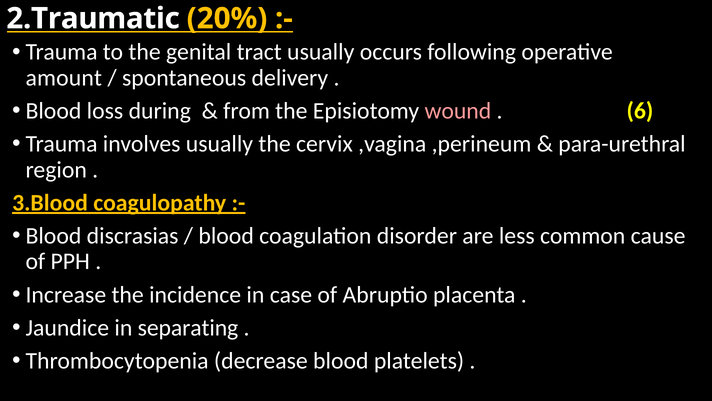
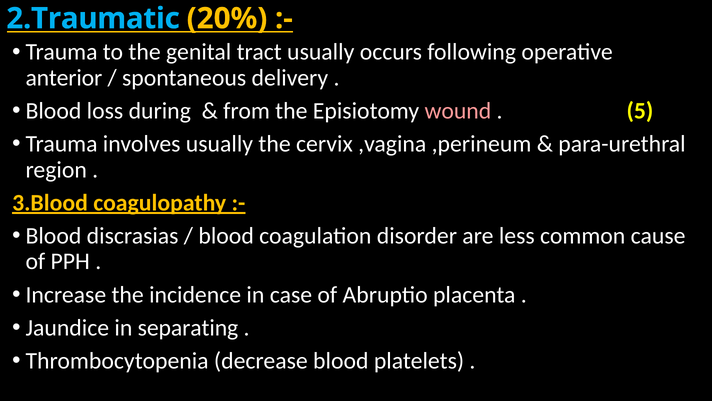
2.Traumatic colour: white -> light blue
amount: amount -> anterior
6: 6 -> 5
